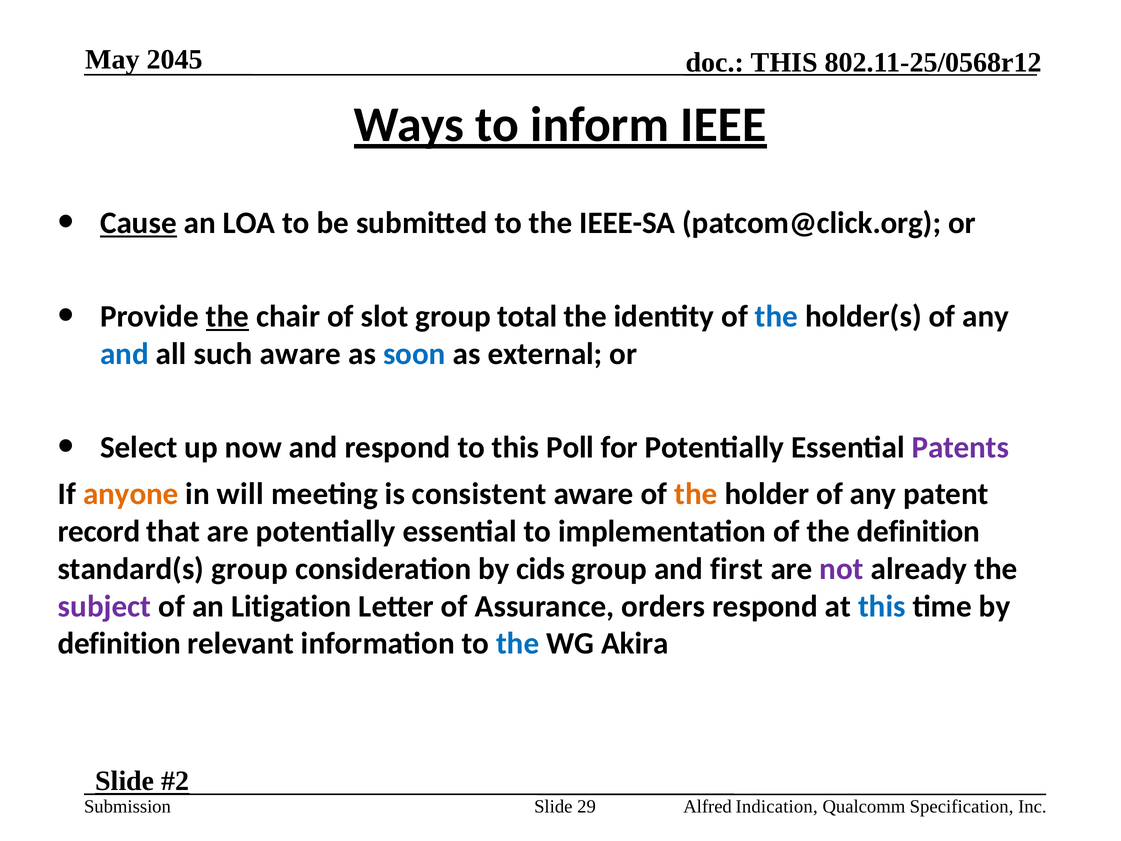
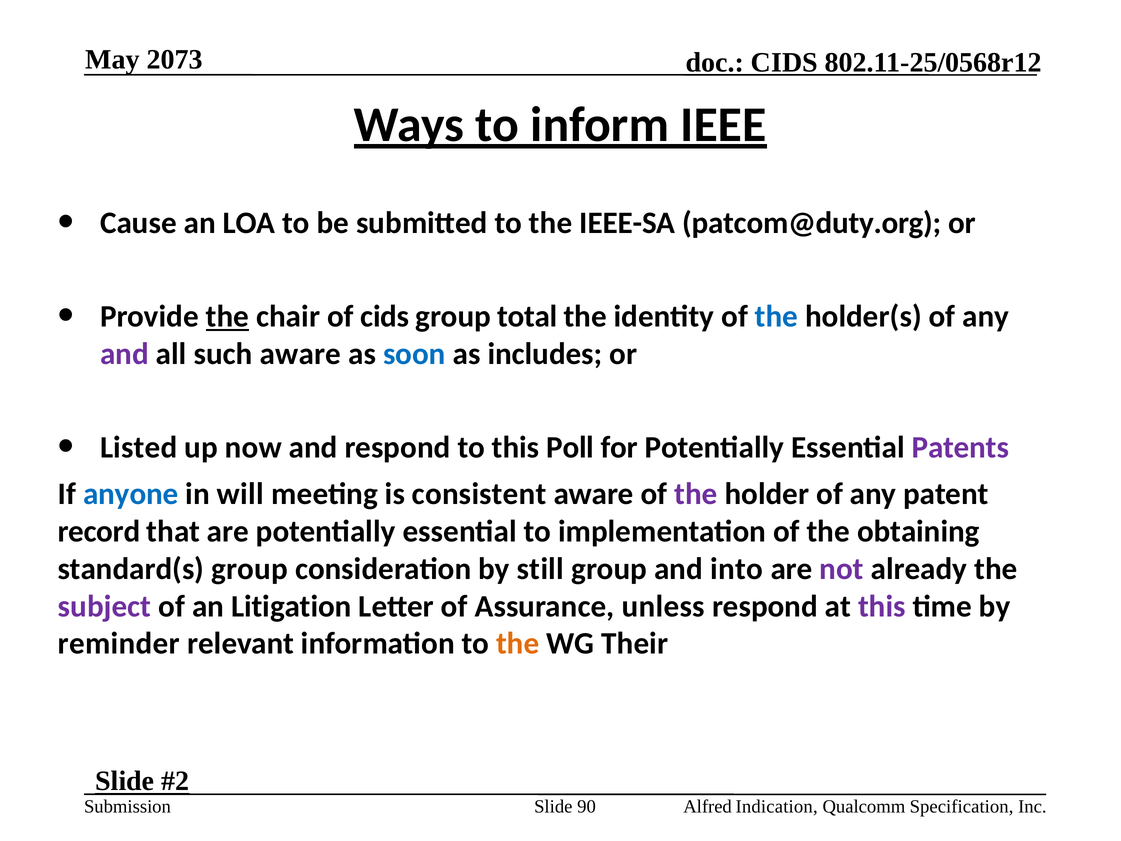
2045: 2045 -> 2073
THIS at (784, 62): THIS -> CIDS
Cause underline: present -> none
patcom@click.org: patcom@click.org -> patcom@duty.org
of slot: slot -> cids
and at (124, 354) colour: blue -> purple
external: external -> includes
Select: Select -> Listed
anyone colour: orange -> blue
the at (696, 494) colour: orange -> purple
the definition: definition -> obtaining
cids: cids -> still
first: first -> into
orders: orders -> unless
this at (882, 606) colour: blue -> purple
definition at (119, 643): definition -> reminder
the at (518, 643) colour: blue -> orange
Akira: Akira -> Their
29: 29 -> 90
